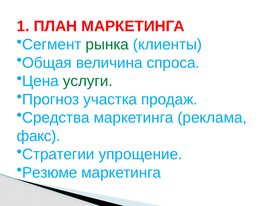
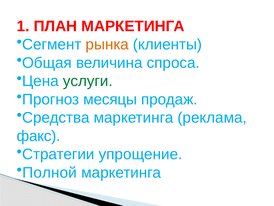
рынка colour: green -> orange
участка: участка -> месяцы
Резюме: Резюме -> Полной
